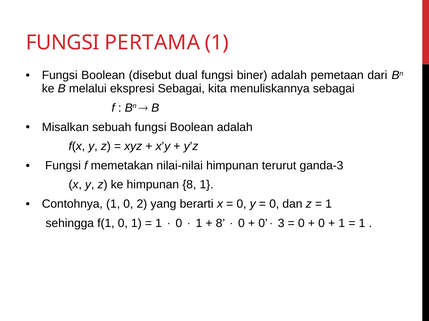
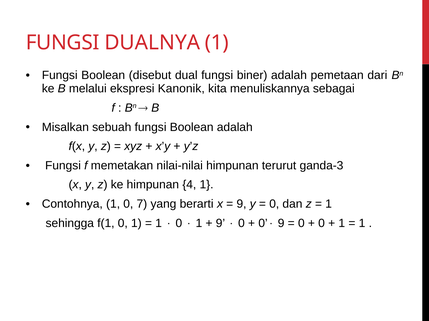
PERTAMA: PERTAMA -> DUALNYA
ekspresi Sebagai: Sebagai -> Kanonik
himpunan 8: 8 -> 4
2: 2 -> 7
0 at (241, 204): 0 -> 9
8 at (220, 224): 8 -> 9
3 at (281, 224): 3 -> 9
